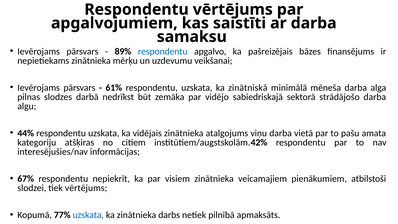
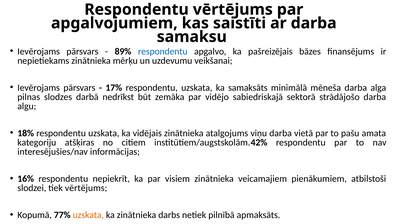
61%: 61% -> 17%
zinātniskā: zinātniskā -> samaksāts
44%: 44% -> 18%
67%: 67% -> 16%
uzskata at (88, 215) colour: blue -> orange
